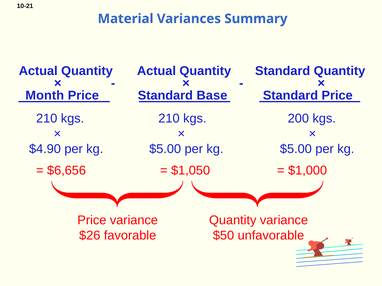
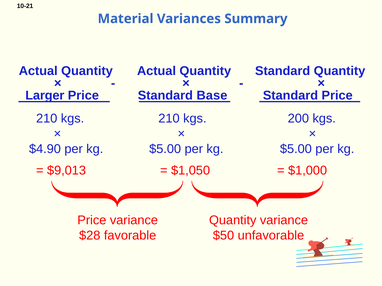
Month: Month -> Larger
$6,656: $6,656 -> $9,013
$26: $26 -> $28
